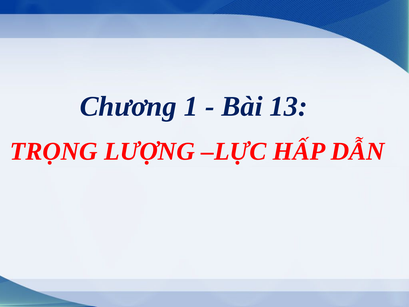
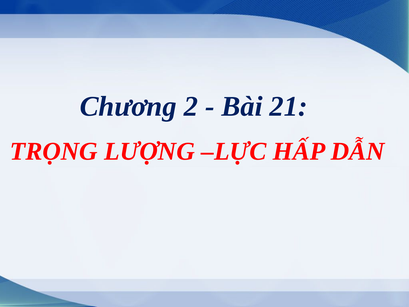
1: 1 -> 2
13: 13 -> 21
